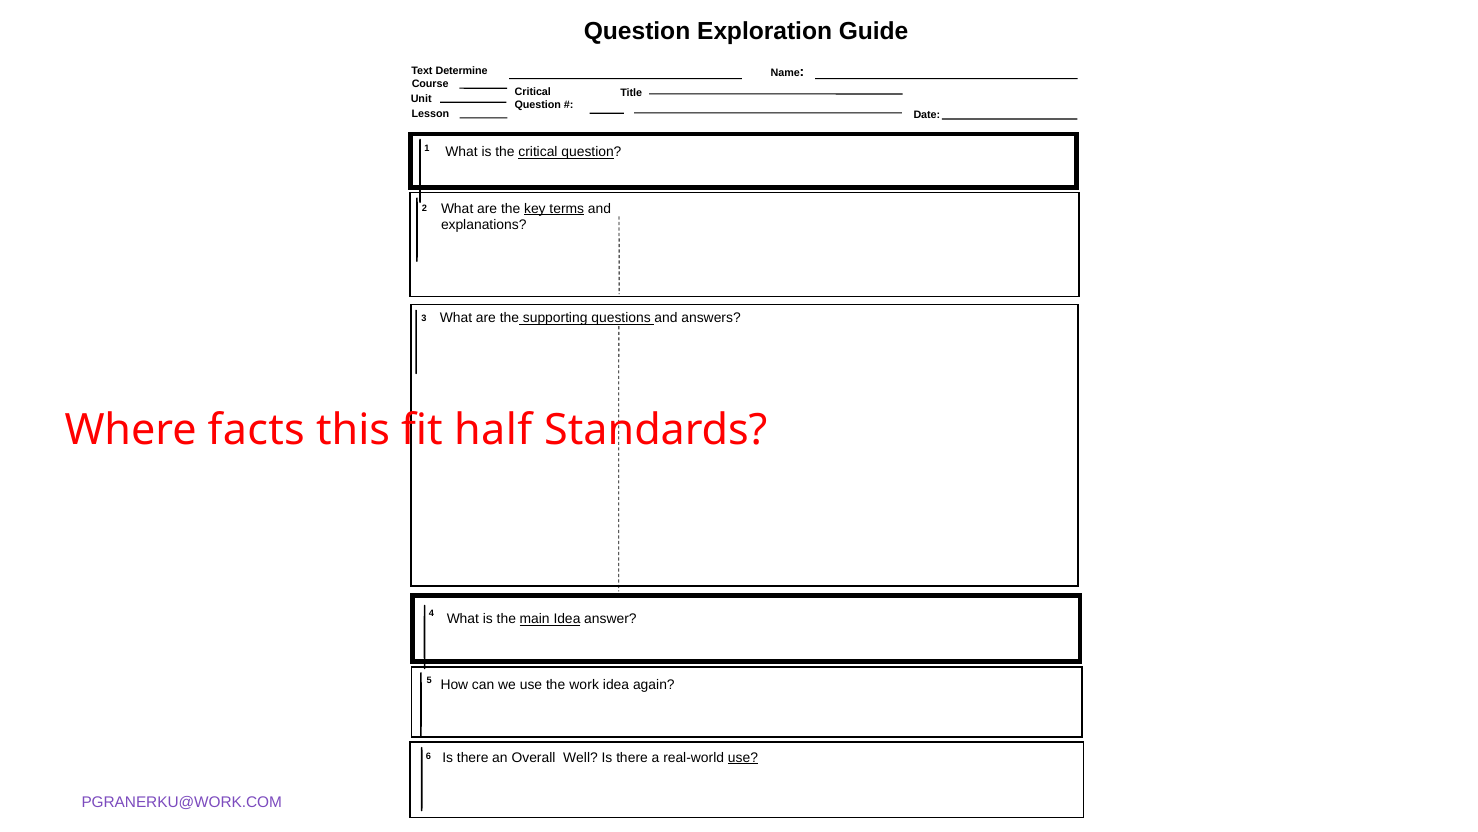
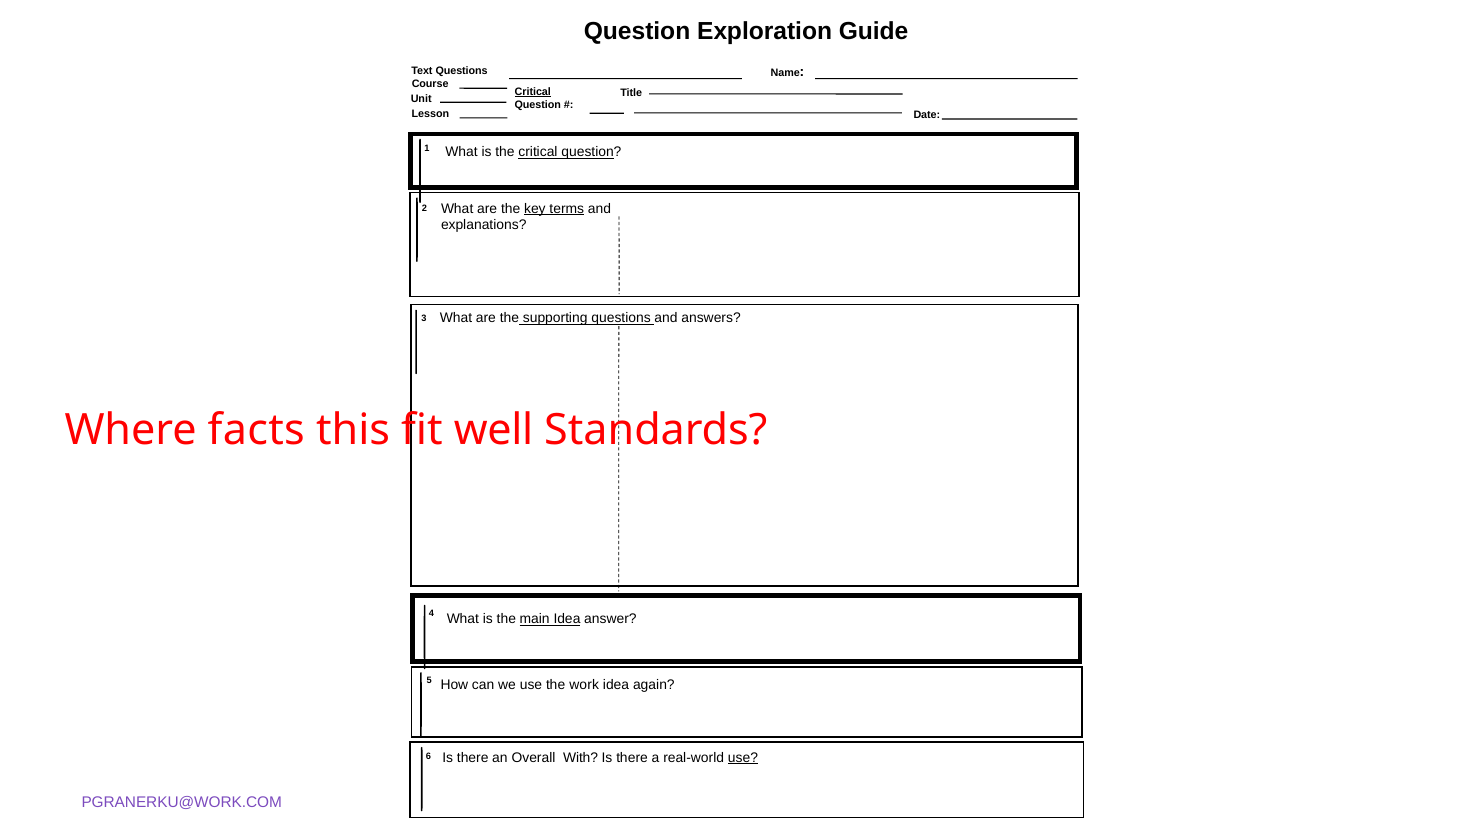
Text Determine: Determine -> Questions
Critical at (533, 92) underline: none -> present
half: half -> well
Well: Well -> With
